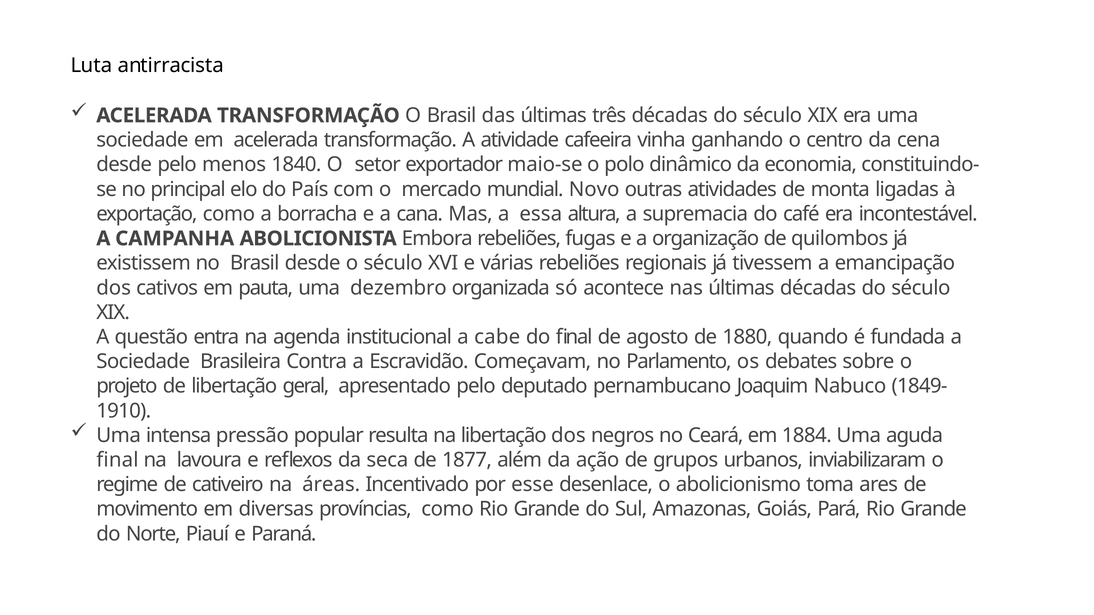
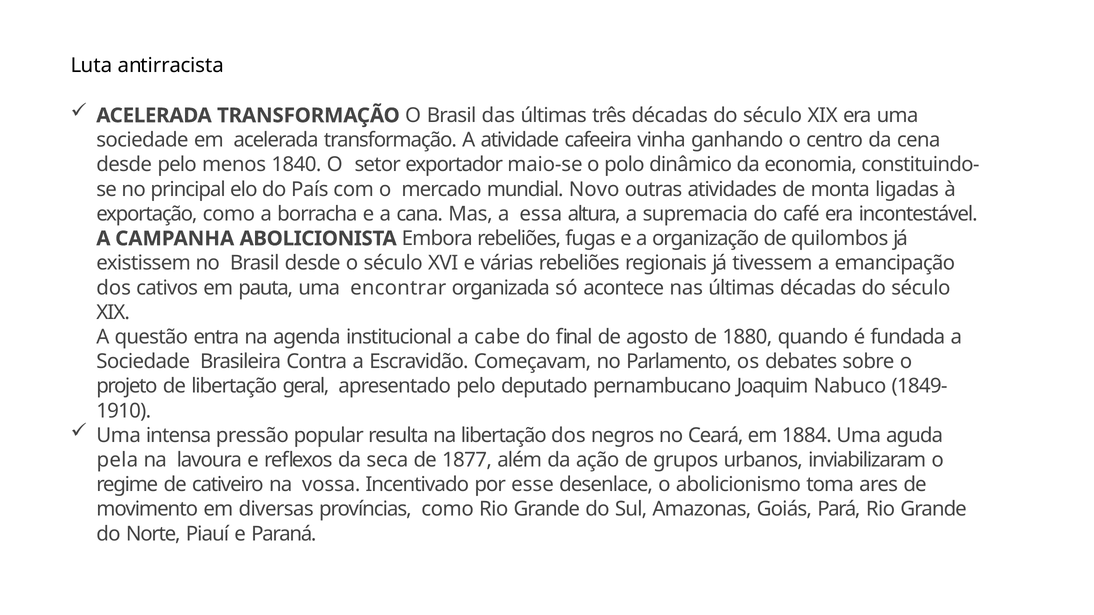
dezembro: dezembro -> encontrar
final at (117, 460): final -> pela
áreas: áreas -> vossa
